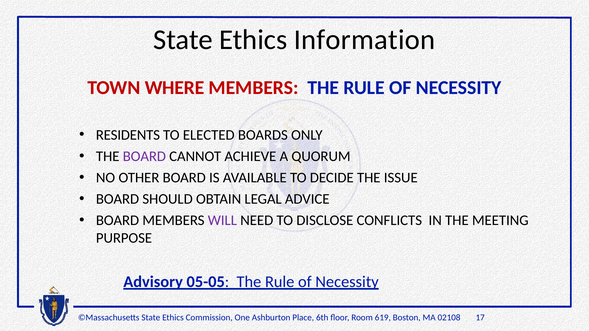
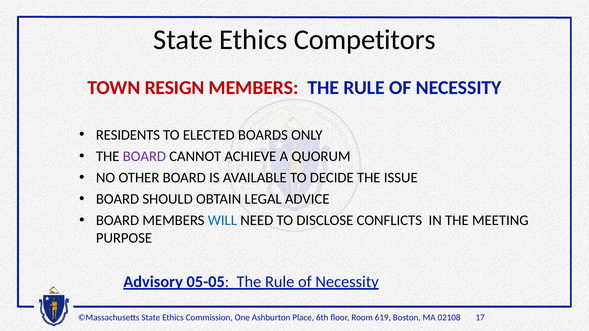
Information: Information -> Competitors
WHERE: WHERE -> RESIGN
WILL colour: purple -> blue
